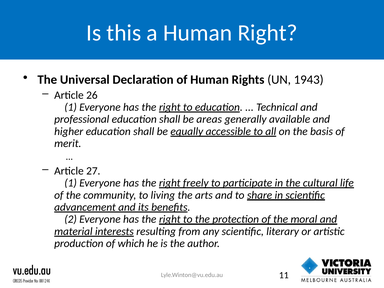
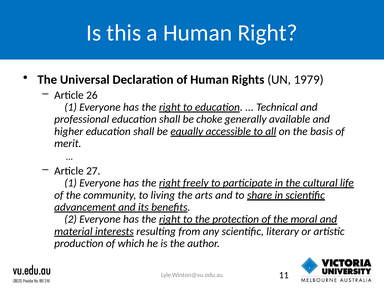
1943: 1943 -> 1979
areas: areas -> choke
